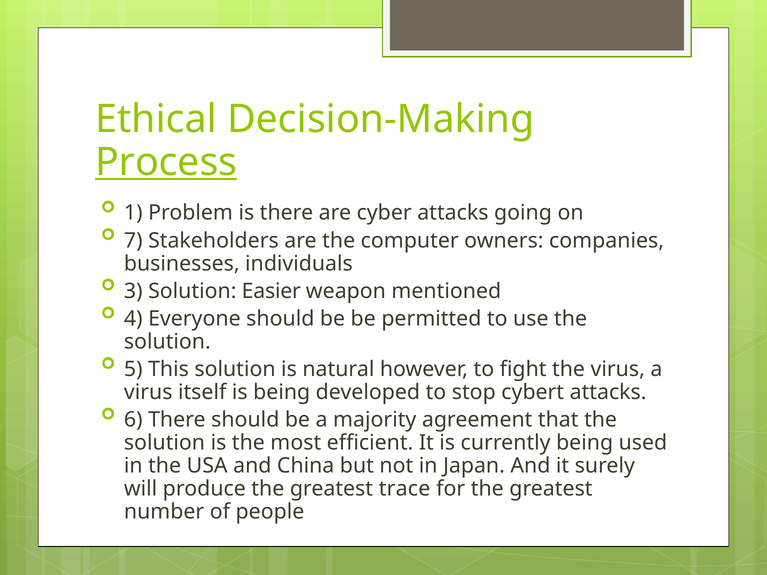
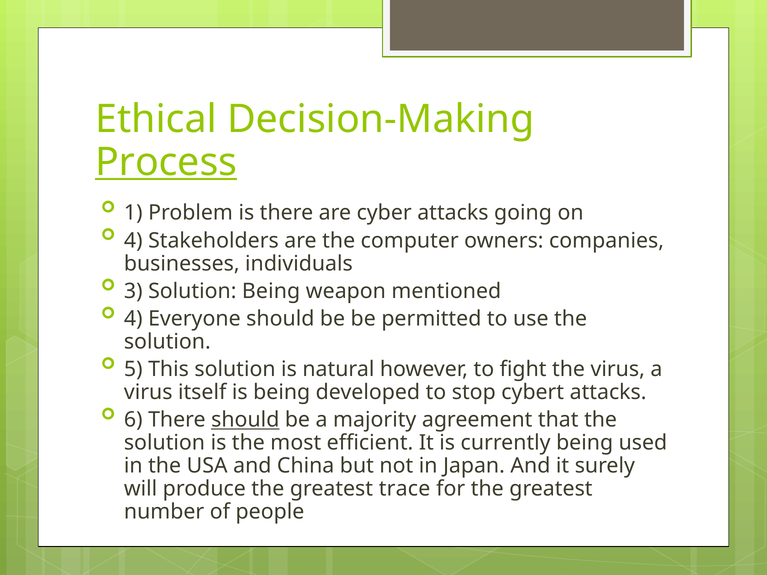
7 at (133, 241): 7 -> 4
Solution Easier: Easier -> Being
should at (245, 420) underline: none -> present
